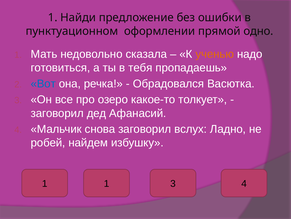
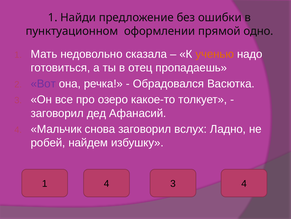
тебя: тебя -> отец
Вот colour: blue -> purple
1 1: 1 -> 4
